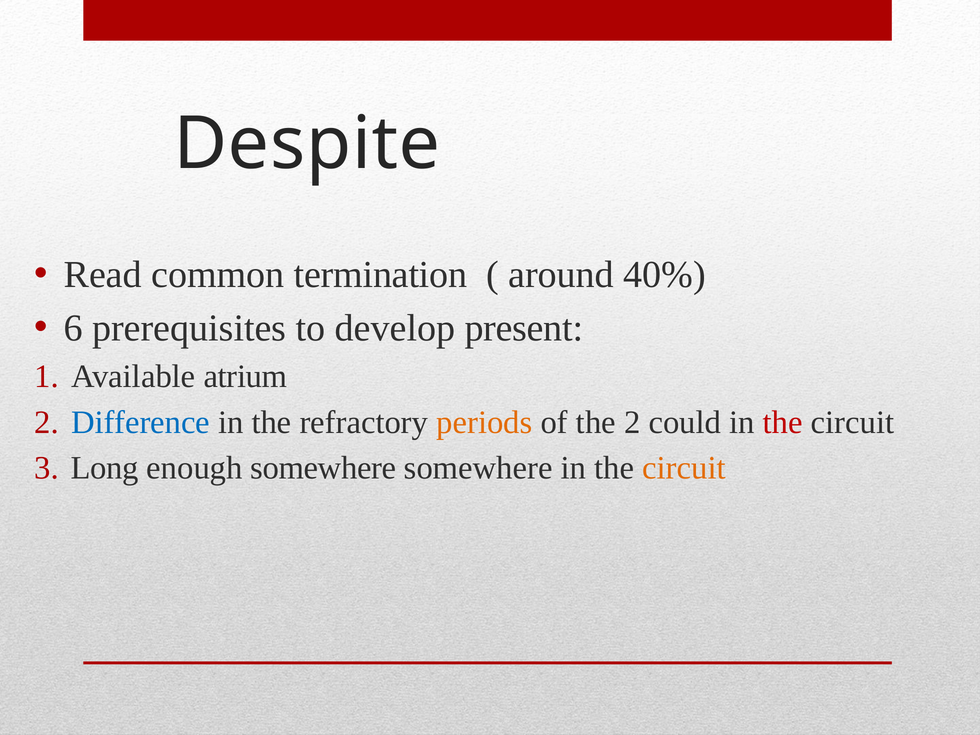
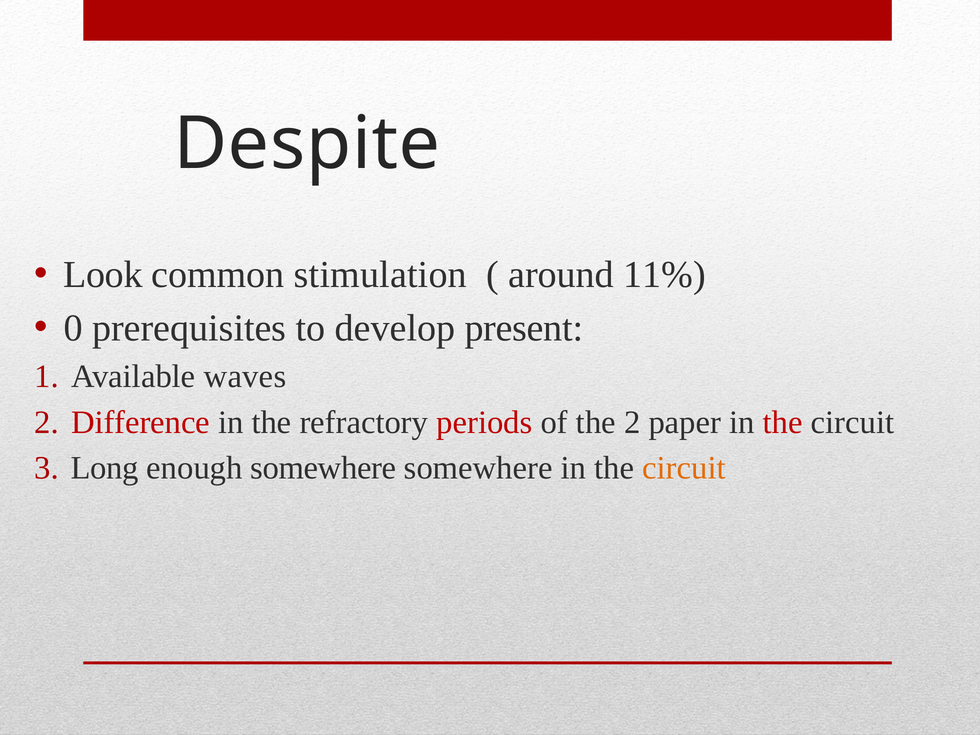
Read: Read -> Look
termination: termination -> stimulation
40%: 40% -> 11%
6: 6 -> 0
atrium: atrium -> waves
Difference colour: blue -> red
periods colour: orange -> red
could: could -> paper
